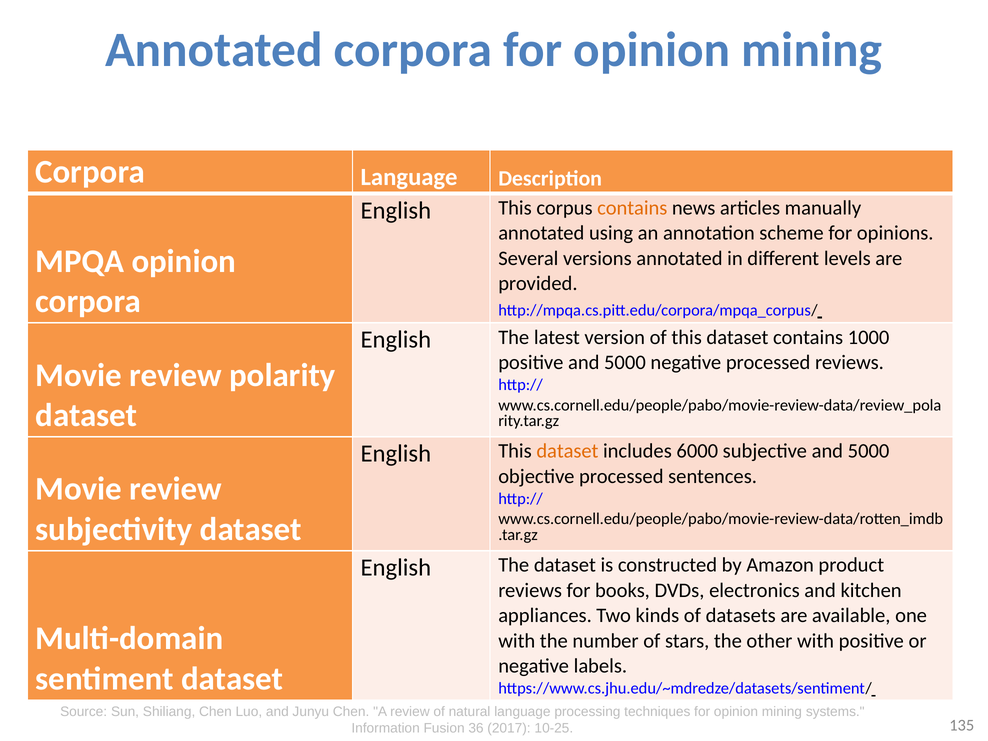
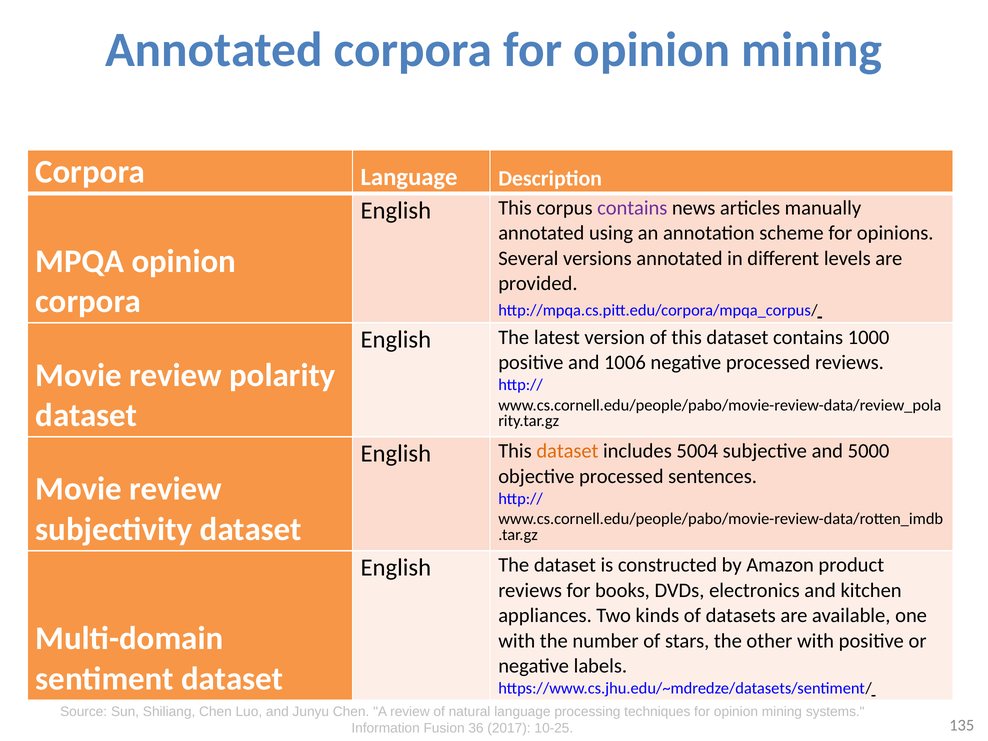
contains at (632, 208) colour: orange -> purple
positive and 5000: 5000 -> 1006
6000: 6000 -> 5004
